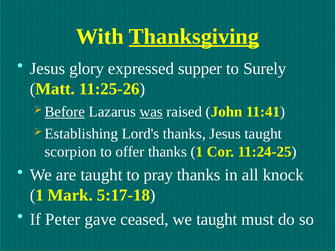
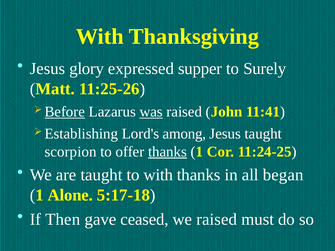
Thanksgiving underline: present -> none
Lord's thanks: thanks -> among
thanks at (167, 152) underline: none -> present
to pray: pray -> with
knock: knock -> began
Mark: Mark -> Alone
Peter: Peter -> Then
we taught: taught -> raised
